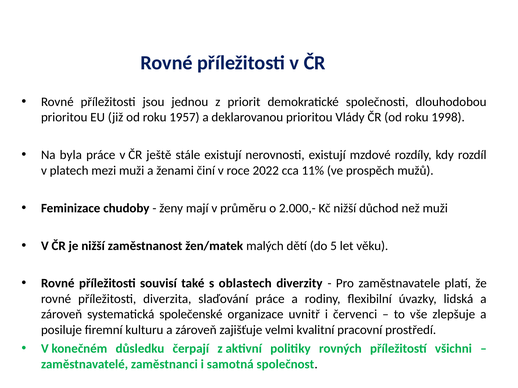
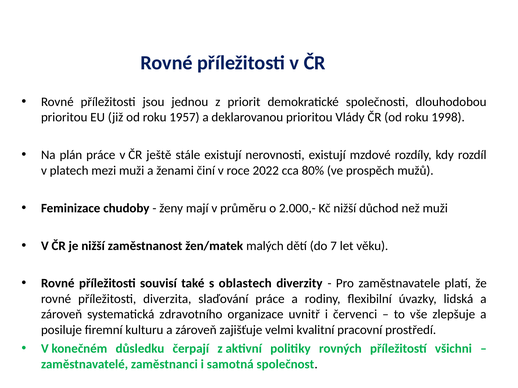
byla: byla -> plán
11%: 11% -> 80%
5: 5 -> 7
společenské: společenské -> zdravotního
